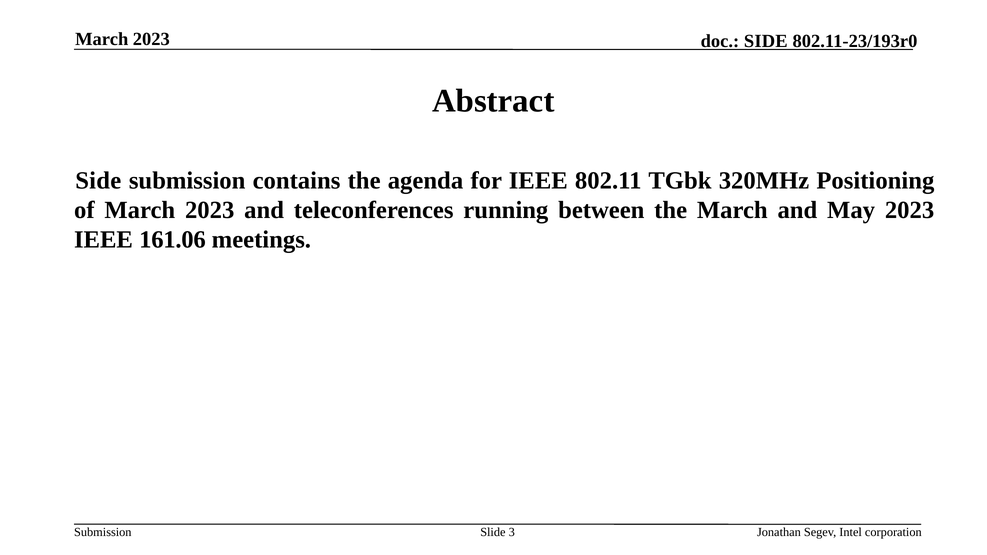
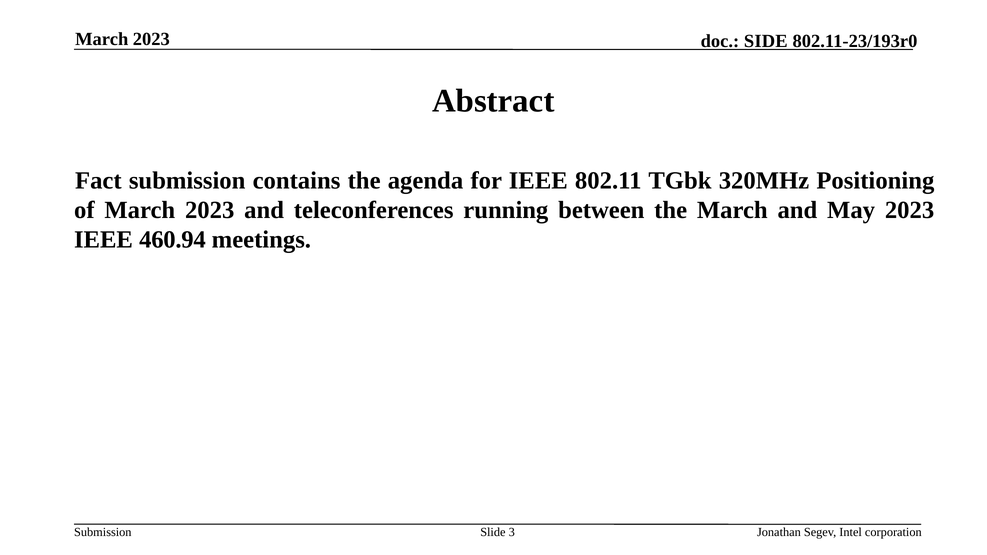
Side at (98, 181): Side -> Fact
161.06: 161.06 -> 460.94
